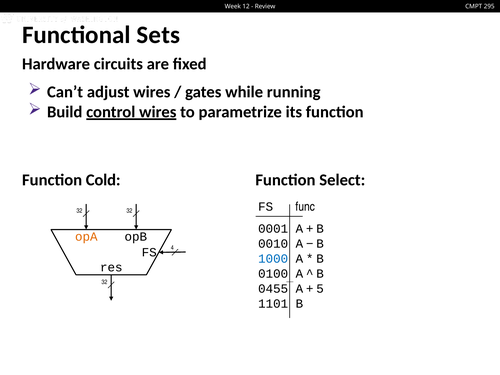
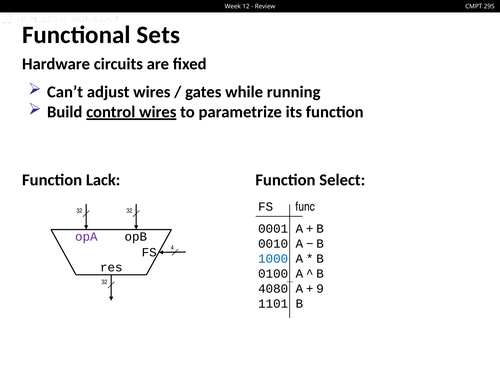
Cold: Cold -> Lack
opA colour: orange -> purple
0455: 0455 -> 4080
5: 5 -> 9
